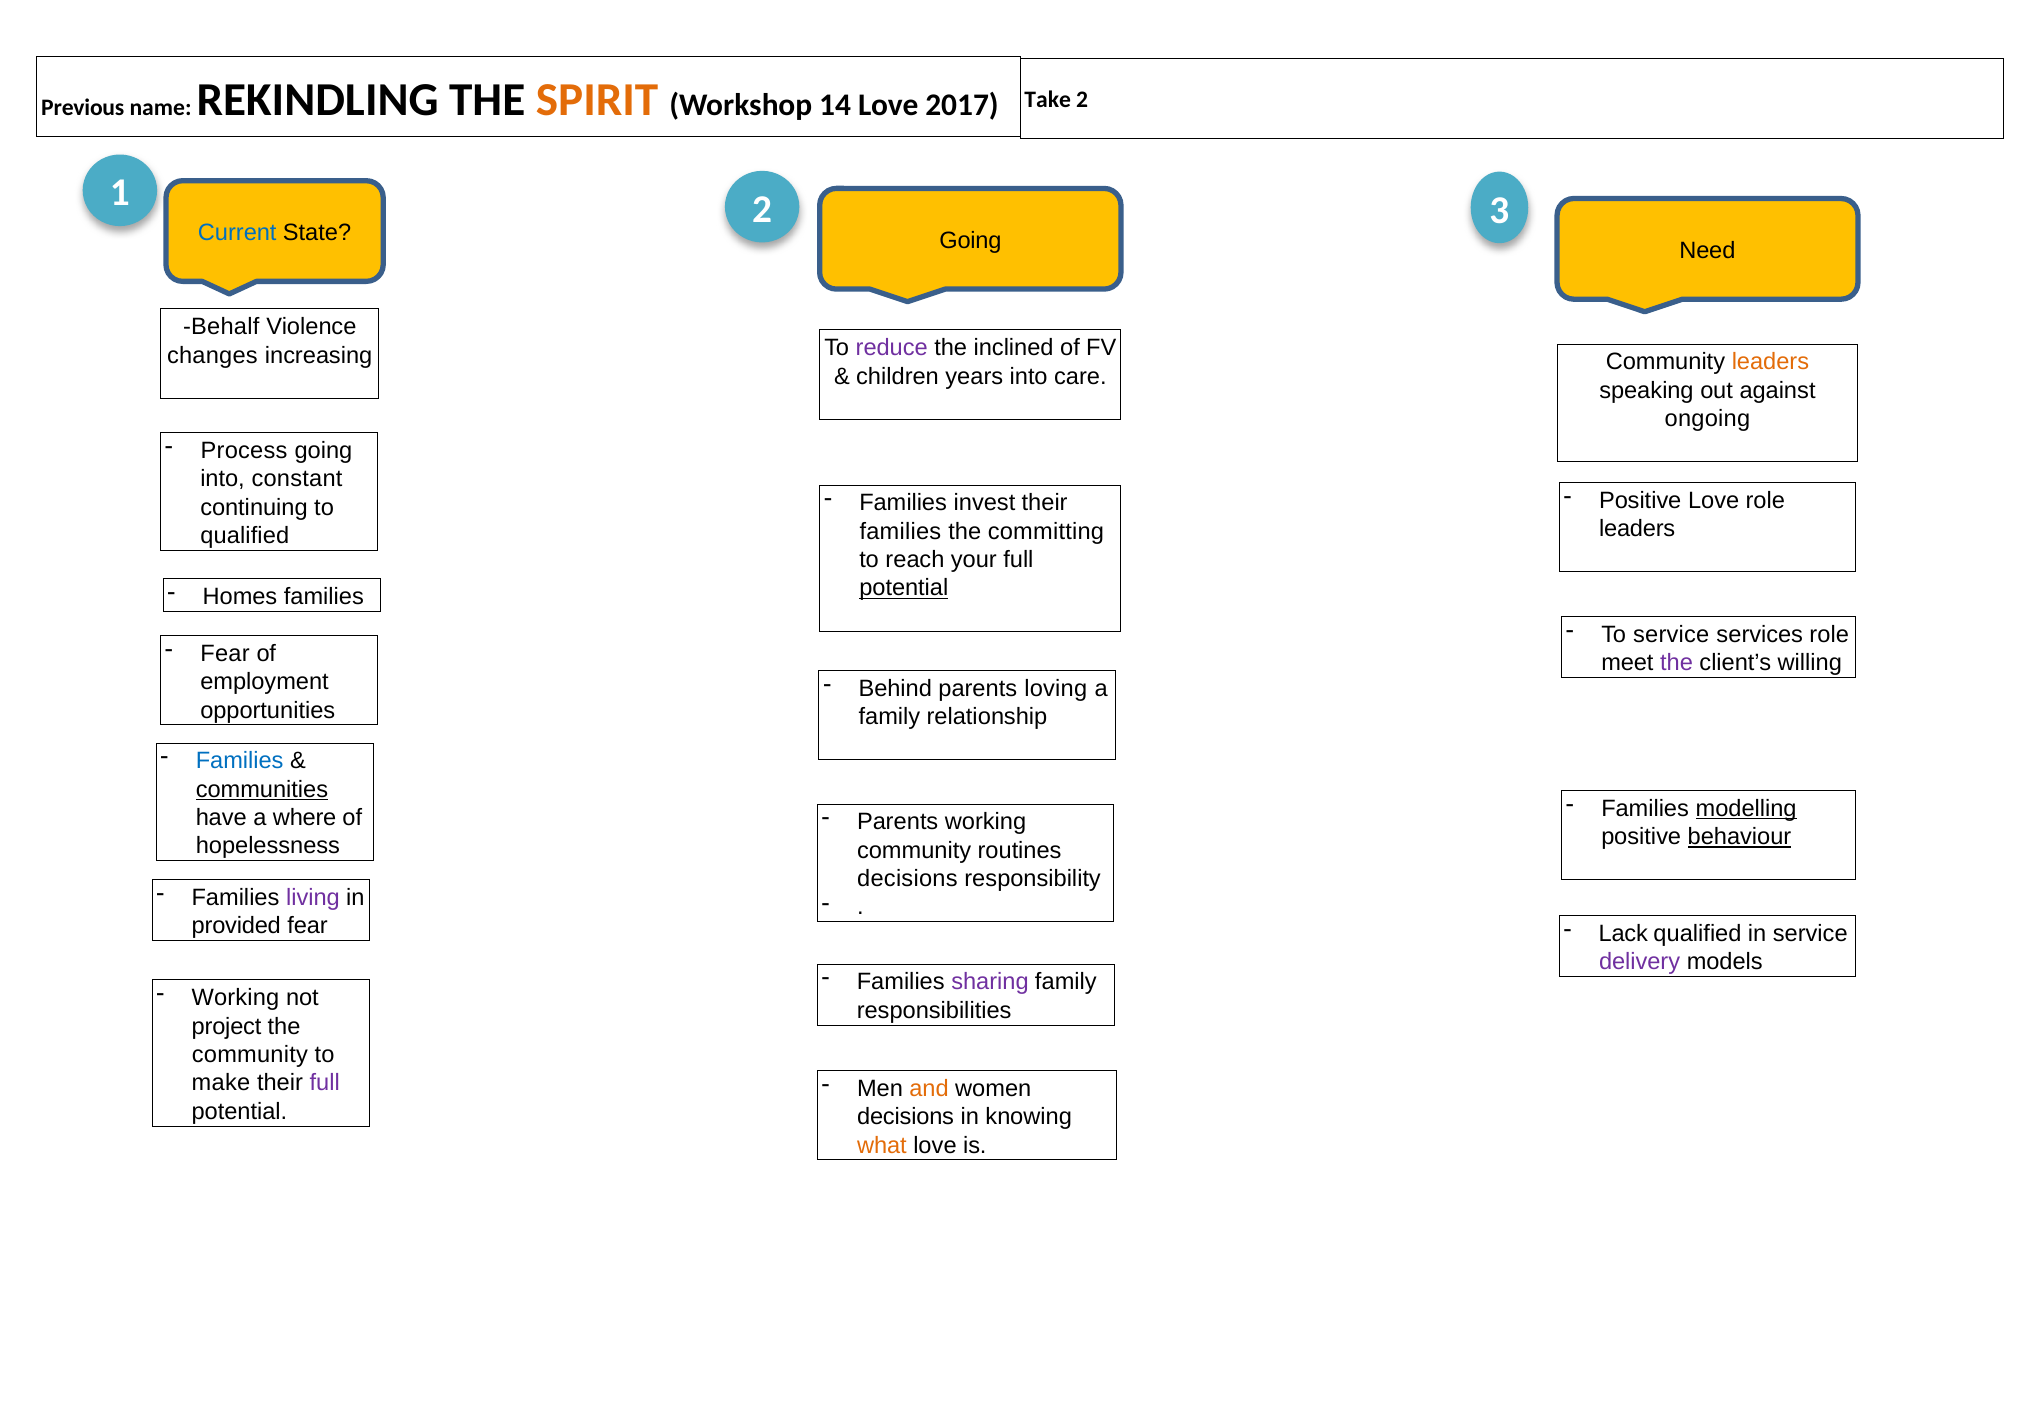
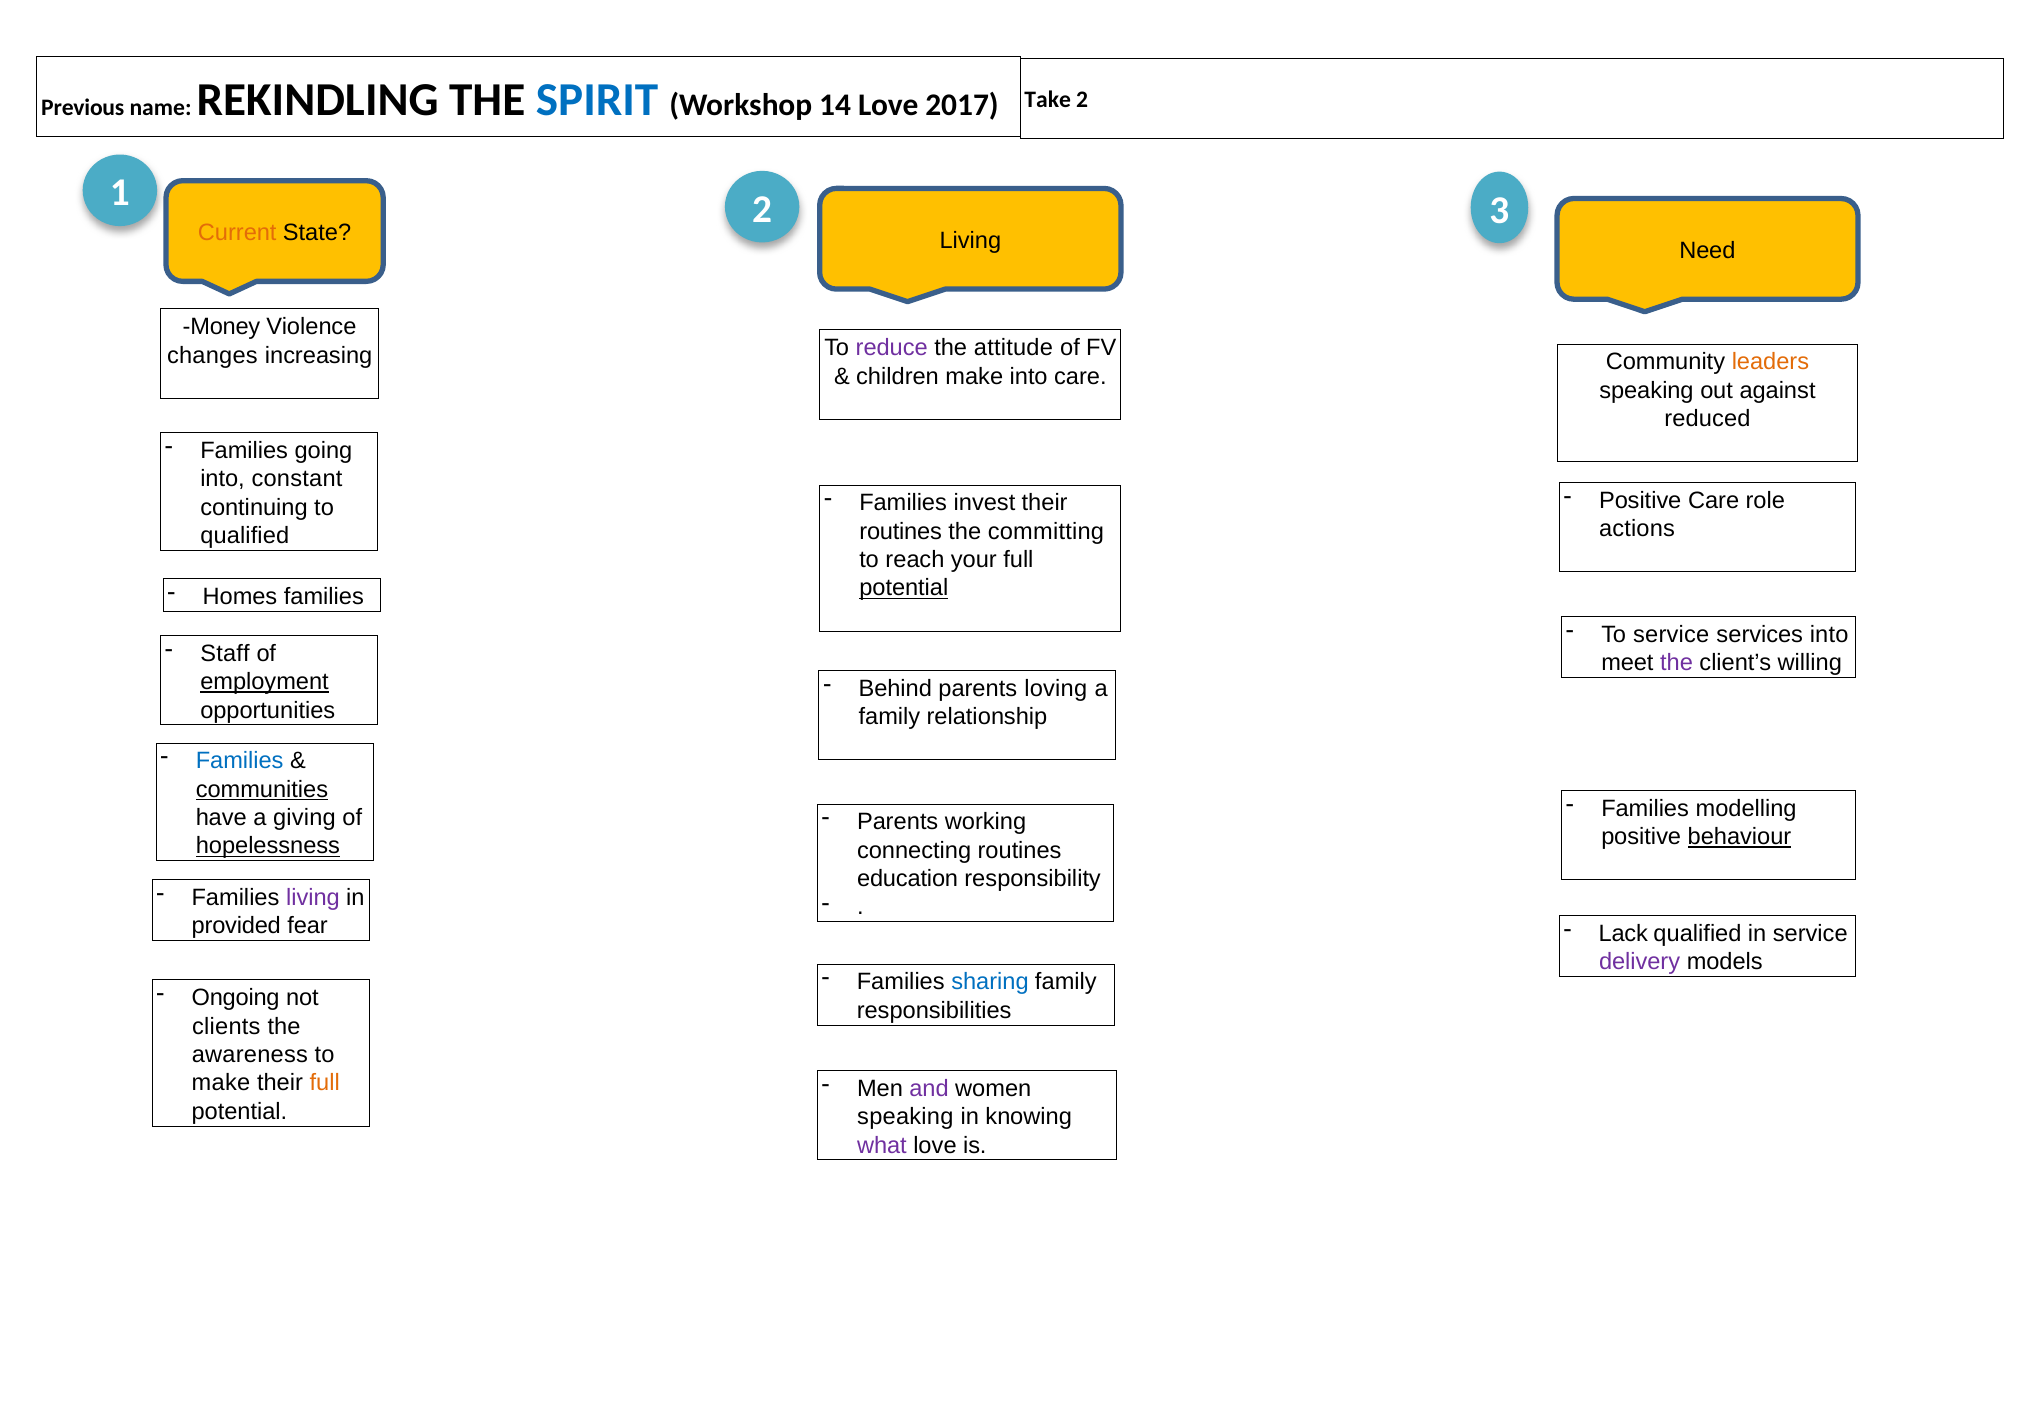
SPIRIT colour: orange -> blue
Current colour: blue -> orange
Going at (970, 240): Going -> Living
Behalf: Behalf -> Money
inclined: inclined -> attitude
children years: years -> make
ongoing: ongoing -> reduced
Process at (244, 451): Process -> Families
Positive Love: Love -> Care
leaders at (1637, 529): leaders -> actions
families at (900, 531): families -> routines
services role: role -> into
Fear at (225, 654): Fear -> Staff
employment underline: none -> present
modelling underline: present -> none
where: where -> giving
hopelessness underline: none -> present
community at (914, 850): community -> connecting
decisions at (907, 879): decisions -> education
sharing colour: purple -> blue
Working at (235, 998): Working -> Ongoing
project: project -> clients
community at (250, 1055): community -> awareness
full at (325, 1083) colour: purple -> orange
and colour: orange -> purple
decisions at (906, 1117): decisions -> speaking
what colour: orange -> purple
